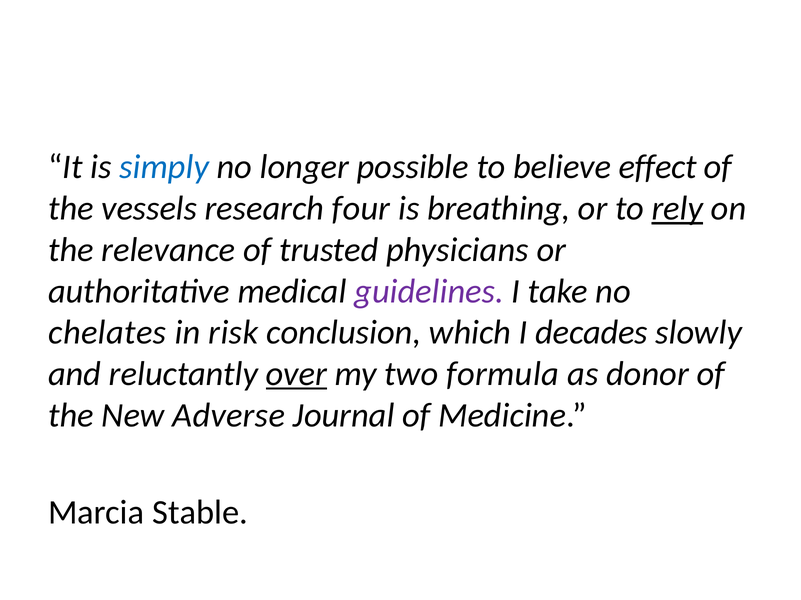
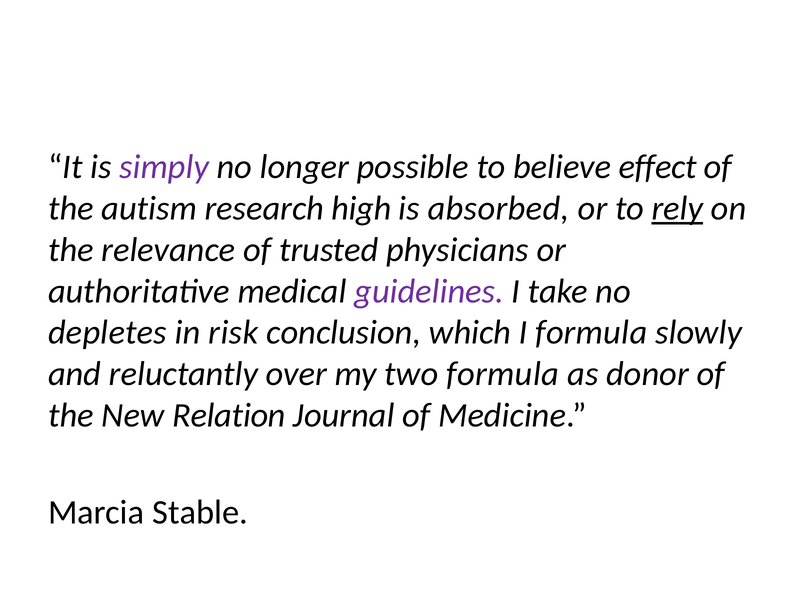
simply colour: blue -> purple
vessels: vessels -> autism
four: four -> high
breathing: breathing -> absorbed
chelates: chelates -> depletes
I decades: decades -> formula
over underline: present -> none
Adverse: Adverse -> Relation
